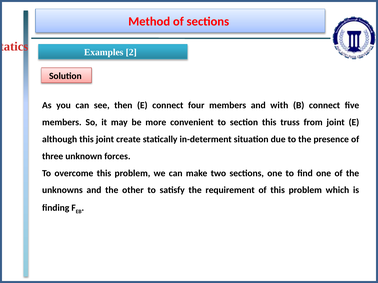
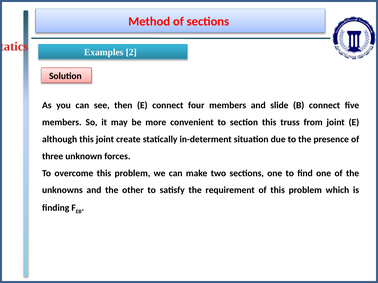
with: with -> slide
